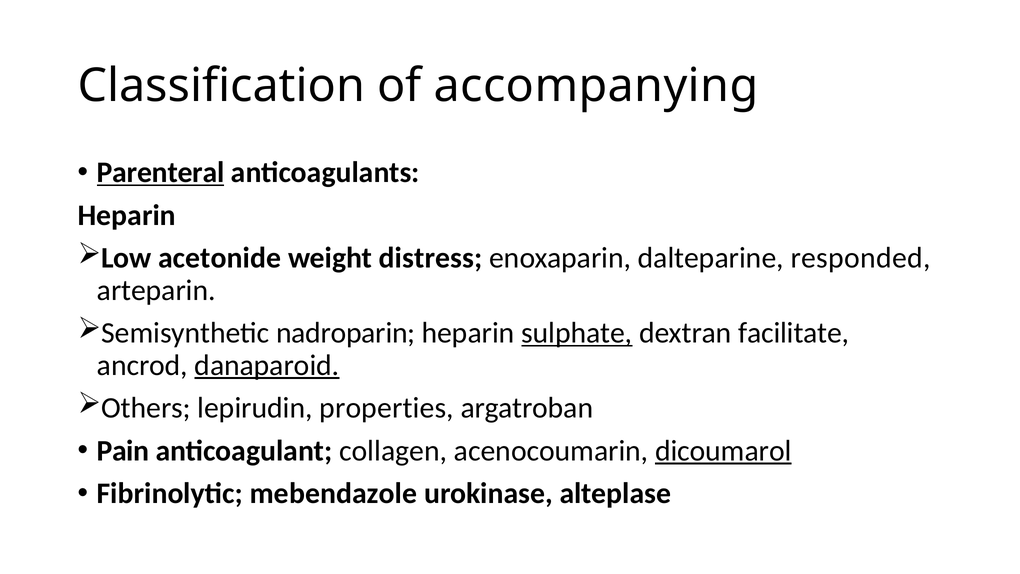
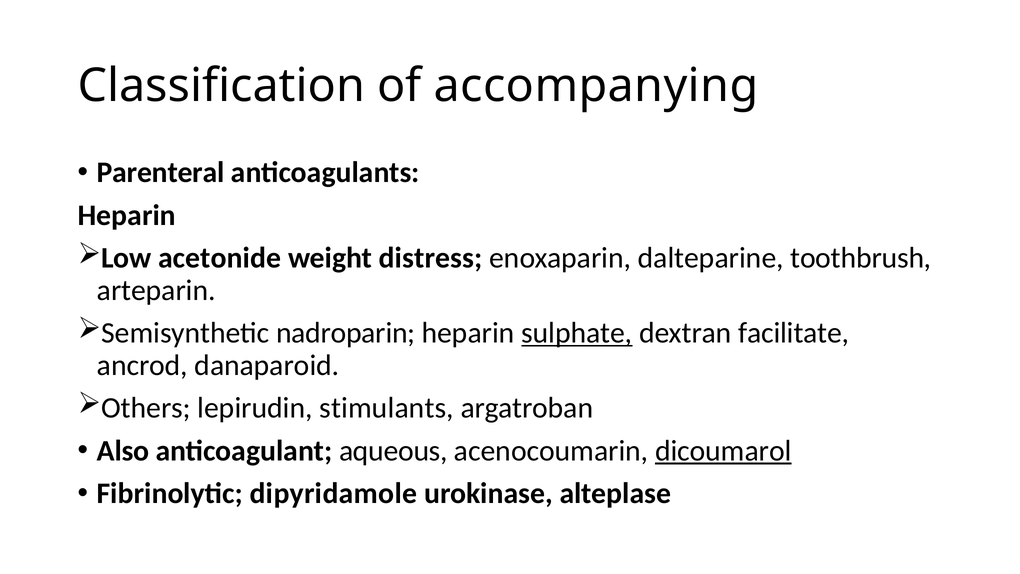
Parenteral underline: present -> none
responded: responded -> toothbrush
danaparoid underline: present -> none
properties: properties -> stimulants
Pain: Pain -> Also
collagen: collagen -> aqueous
mebendazole: mebendazole -> dipyridamole
